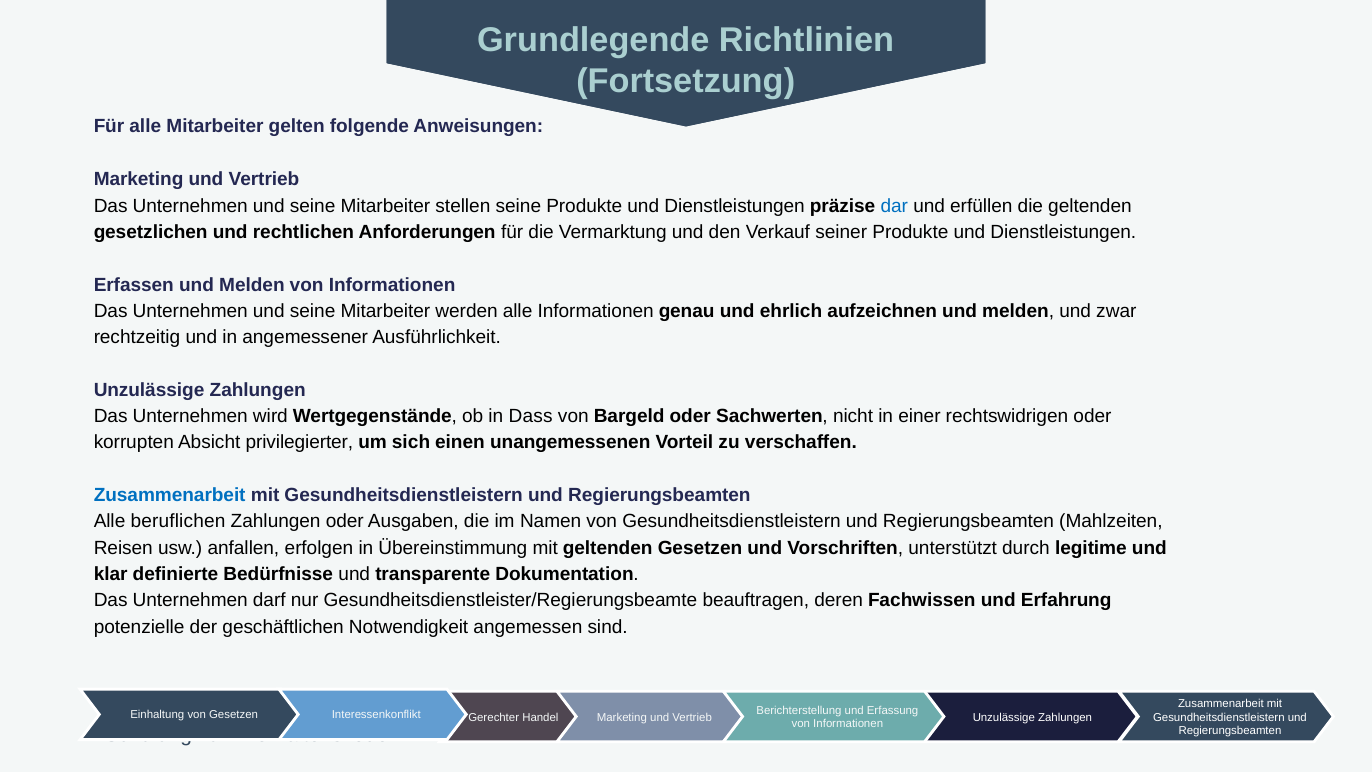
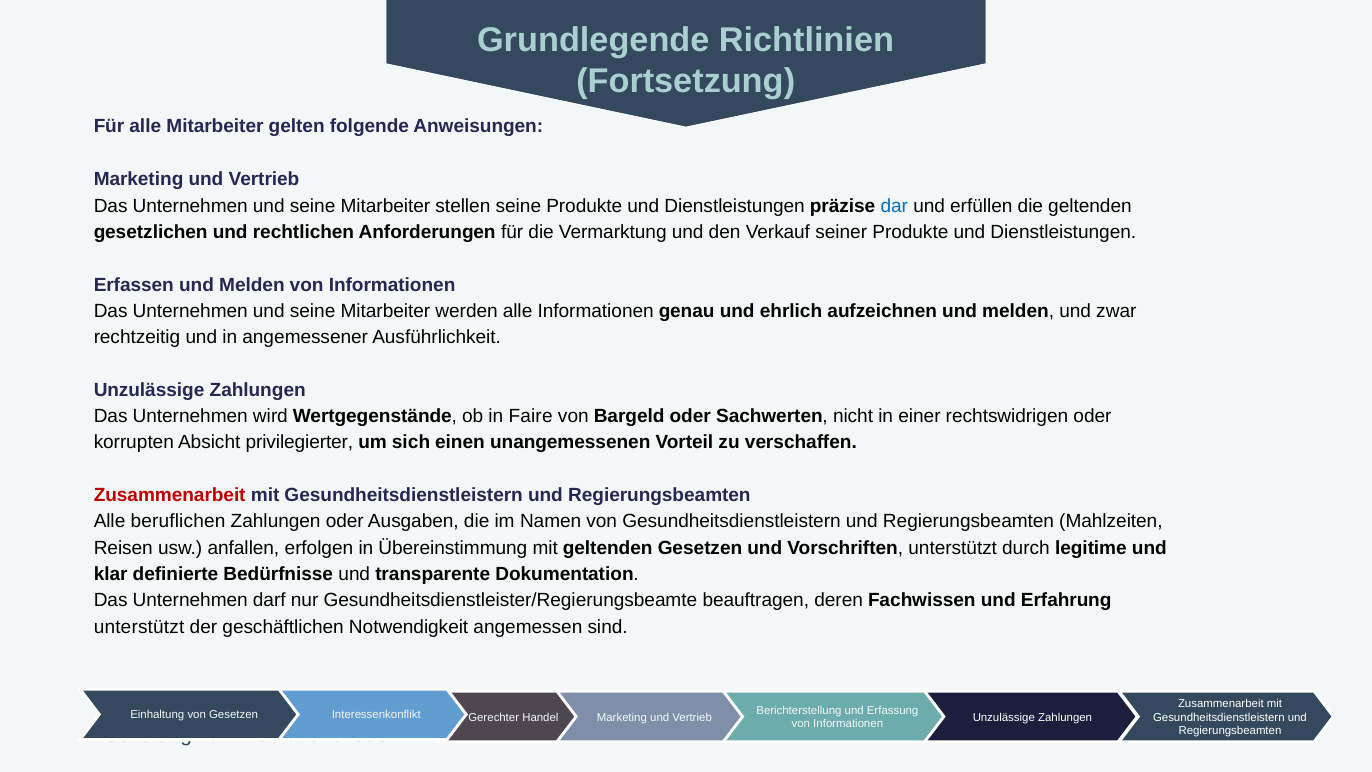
Dass: Dass -> Faire
Zusammenarbeit at (170, 495) colour: blue -> red
potenzielle at (139, 627): potenzielle -> unterstützt
